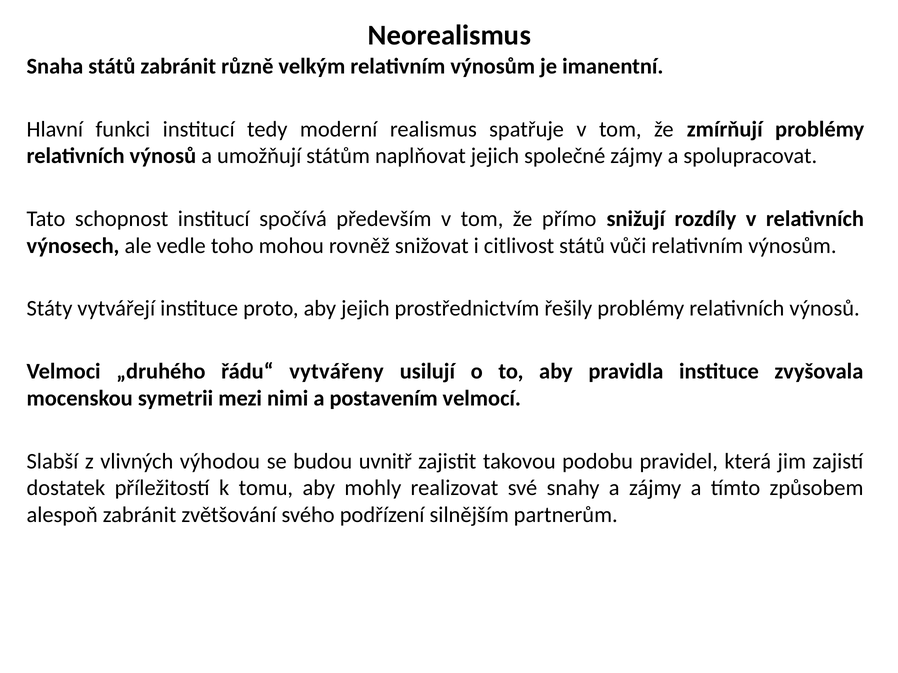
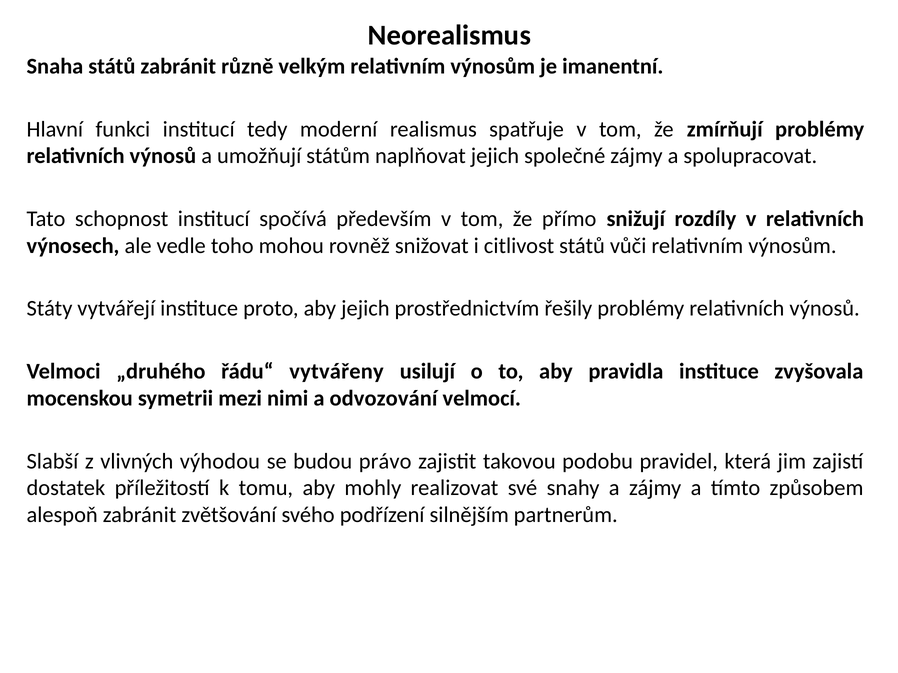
postavením: postavením -> odvozování
uvnitř: uvnitř -> právo
